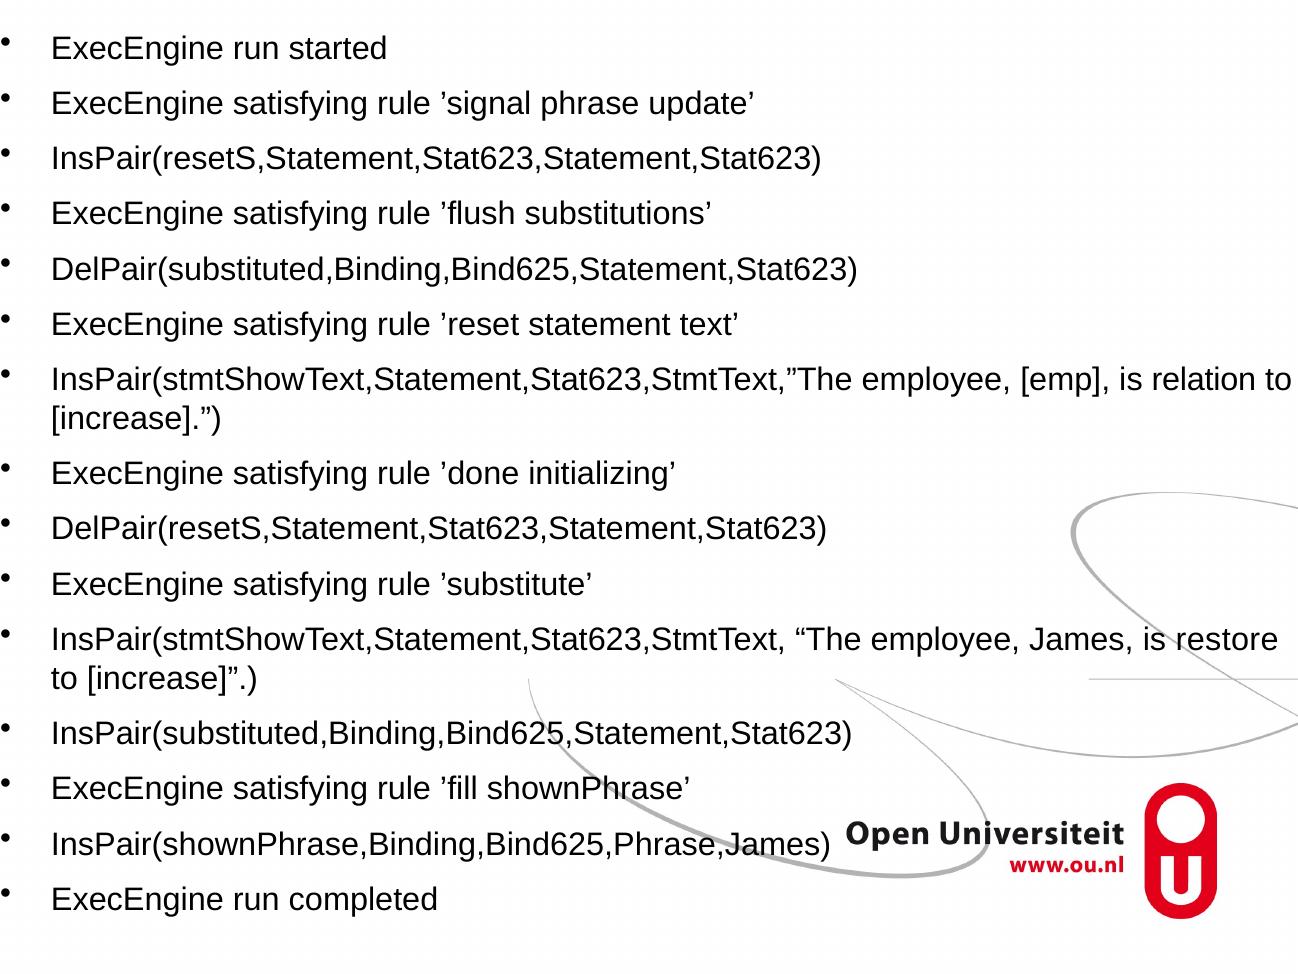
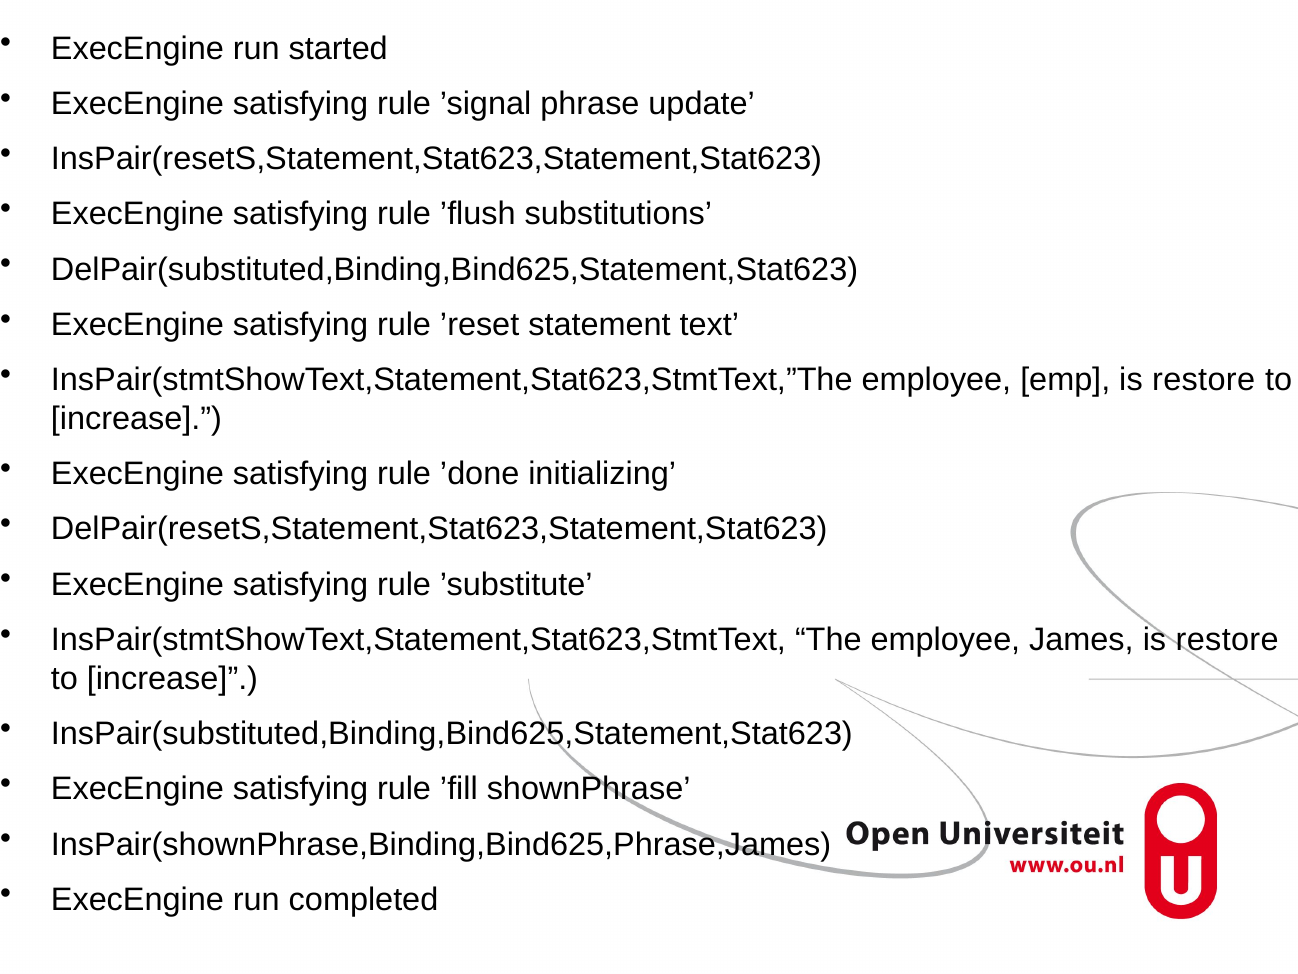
emp is relation: relation -> restore
